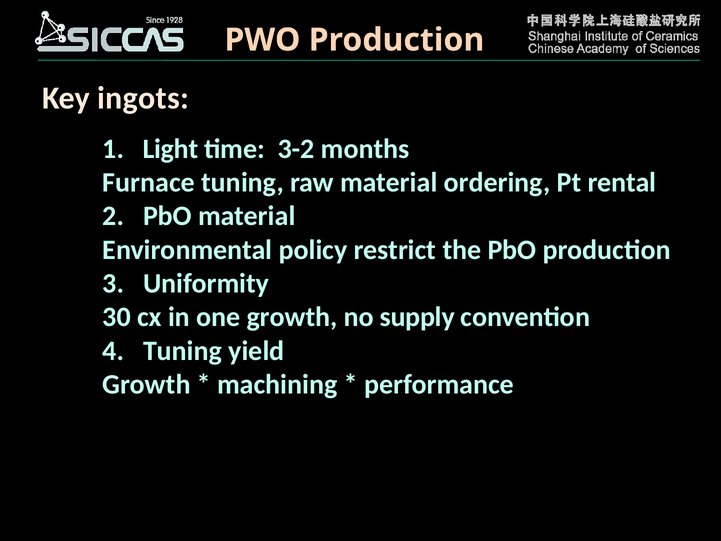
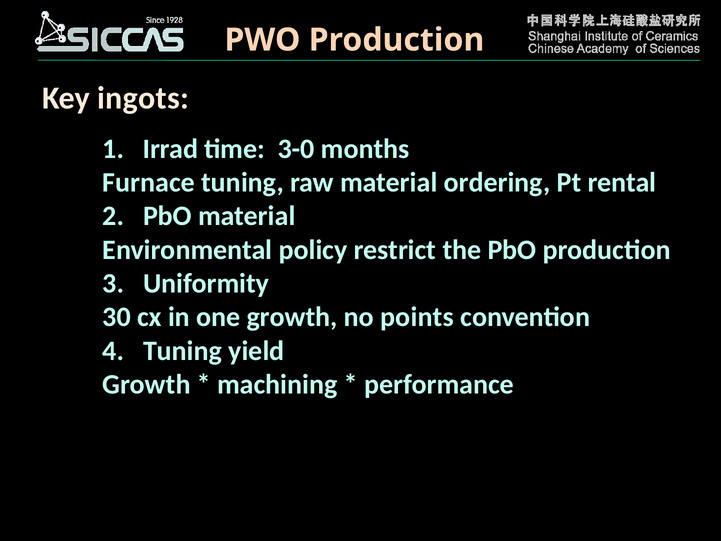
Light: Light -> Irrad
3-2: 3-2 -> 3-0
supply: supply -> points
